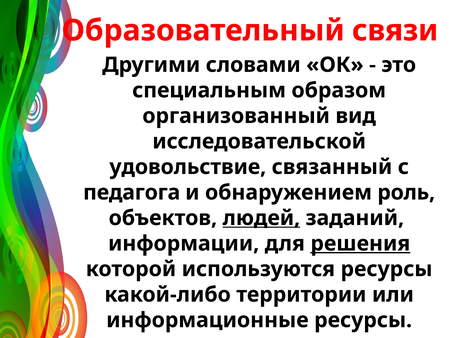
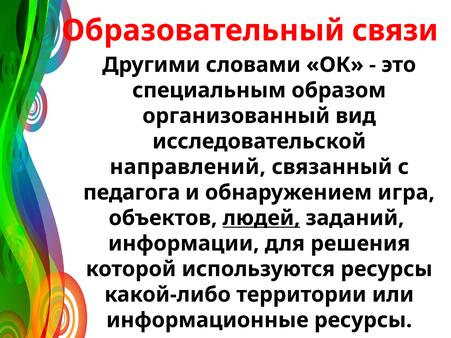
удовольствие: удовольствие -> направлений
роль: роль -> игра
решения underline: present -> none
